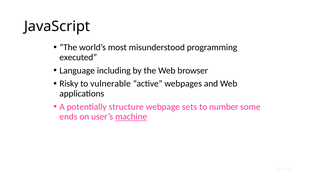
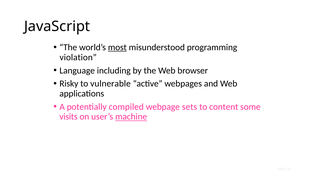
most underline: none -> present
executed: executed -> violation
structure: structure -> compiled
number: number -> content
ends: ends -> visits
